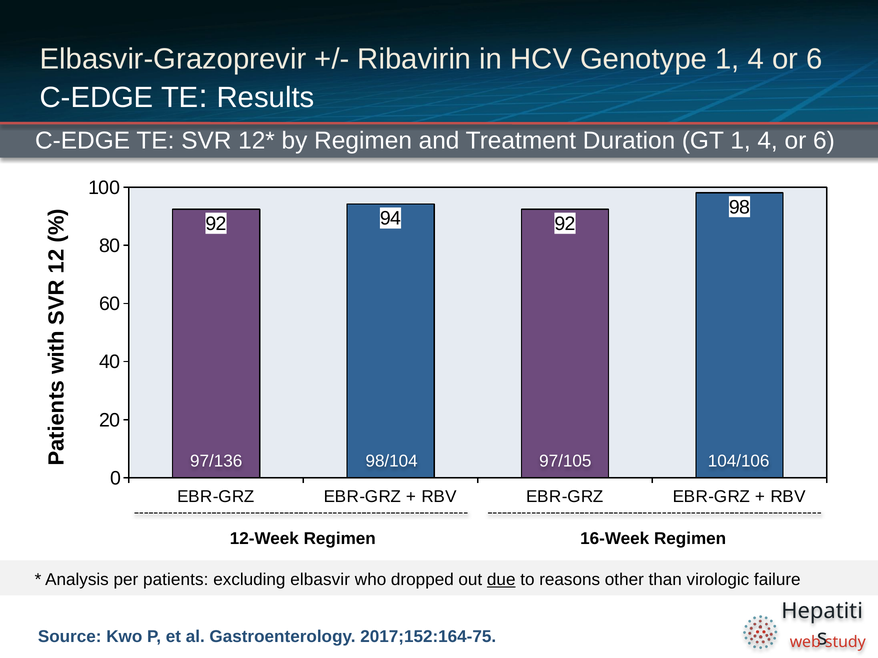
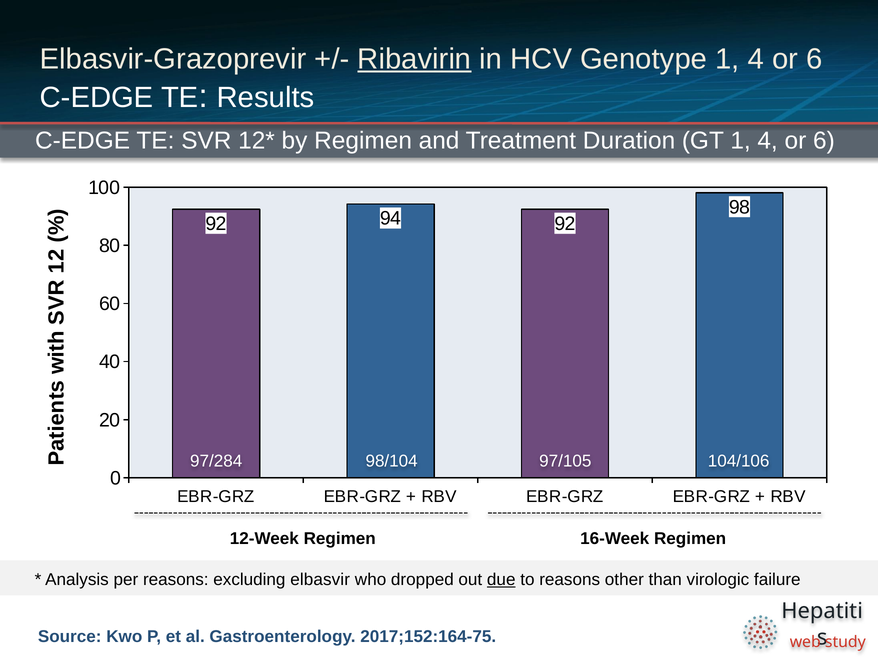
Ribavirin underline: none -> present
97/136: 97/136 -> 97/284
per patients: patients -> reasons
